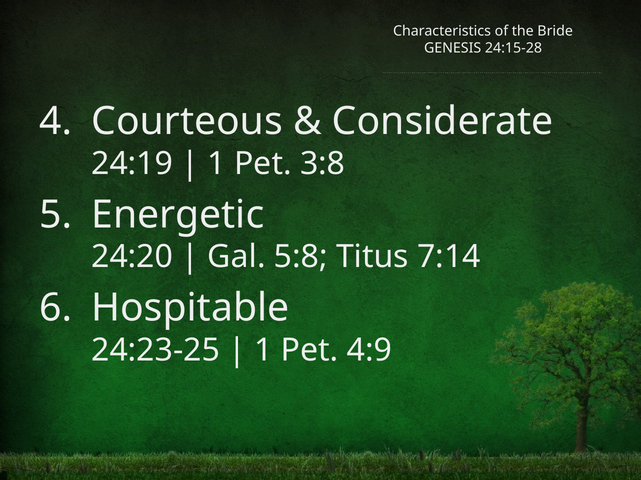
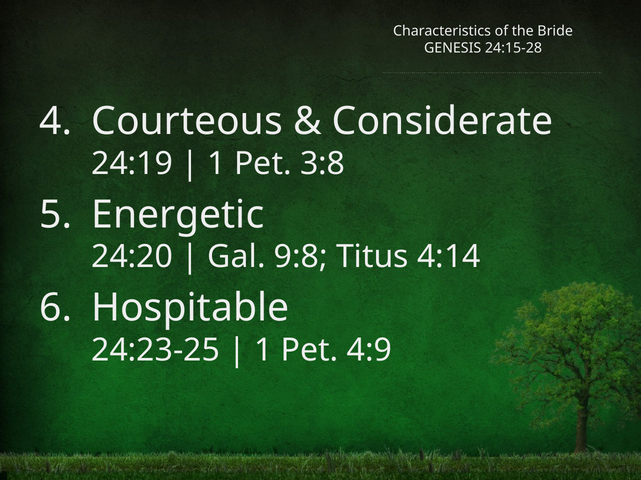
5:8: 5:8 -> 9:8
7:14: 7:14 -> 4:14
